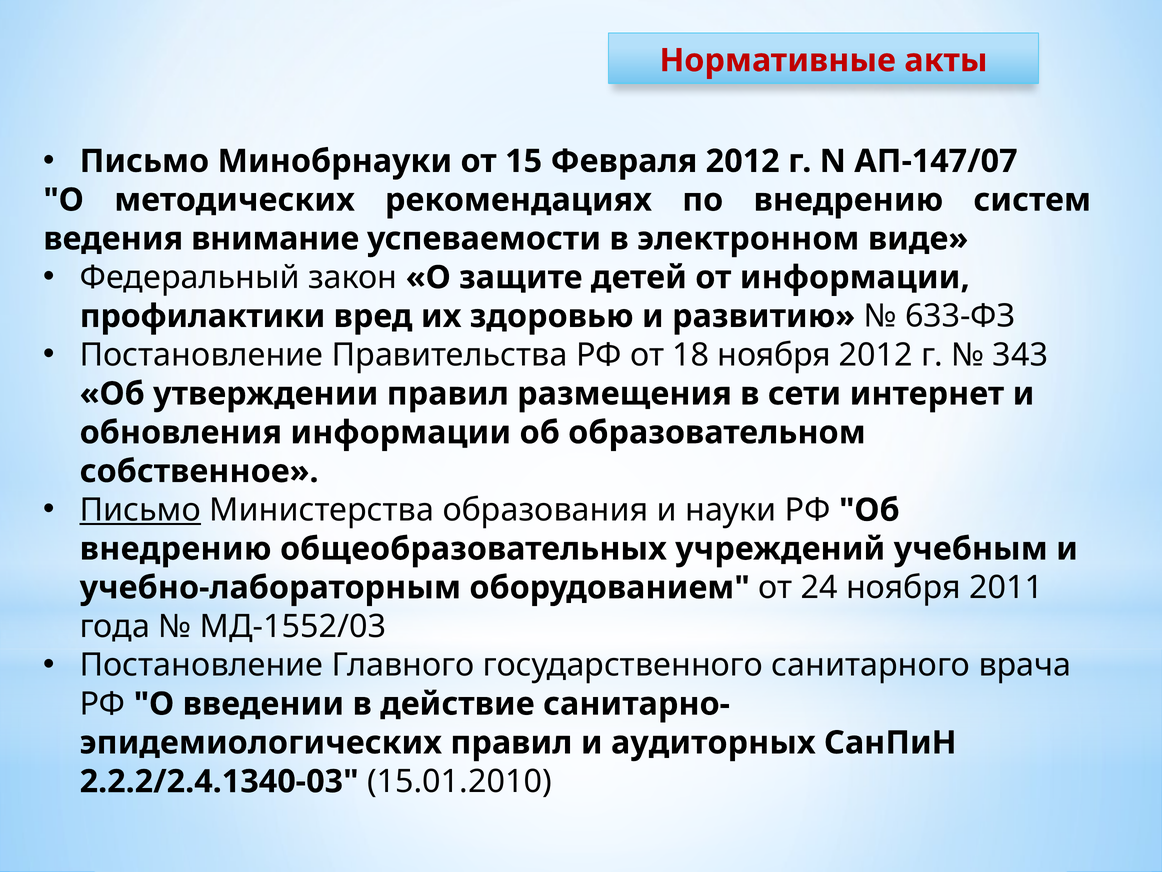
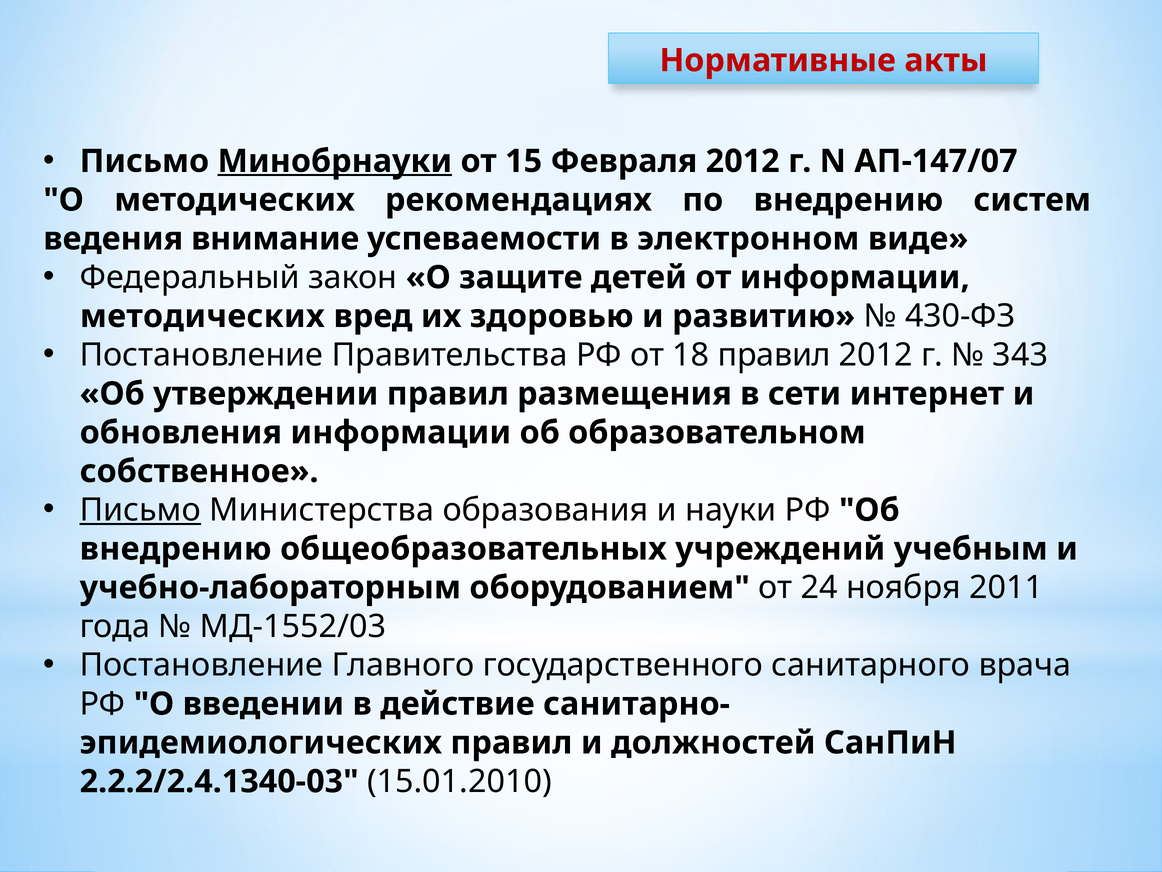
Минобрнауки underline: none -> present
профилактики at (203, 316): профилактики -> методических
633-ФЗ: 633-ФЗ -> 430-ФЗ
18 ноября: ноября -> правил
аудиторных: аудиторных -> должностей
